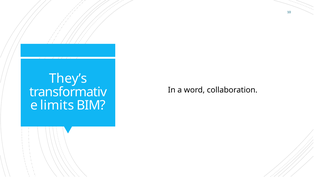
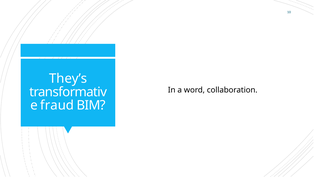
limits: limits -> fraud
